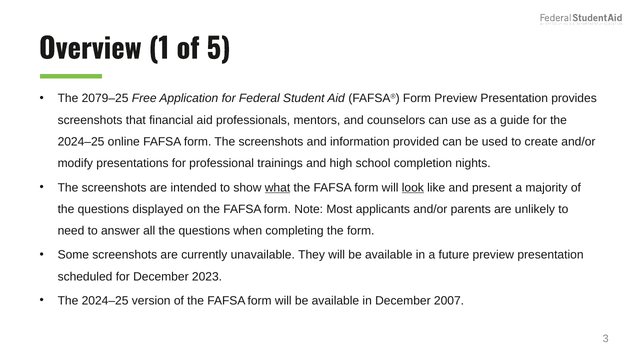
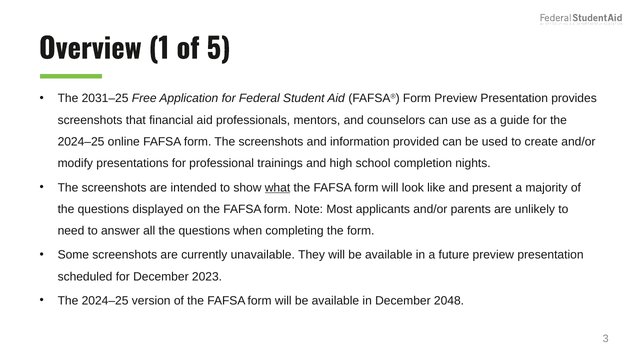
2079–25: 2079–25 -> 2031–25
look underline: present -> none
2007: 2007 -> 2048
